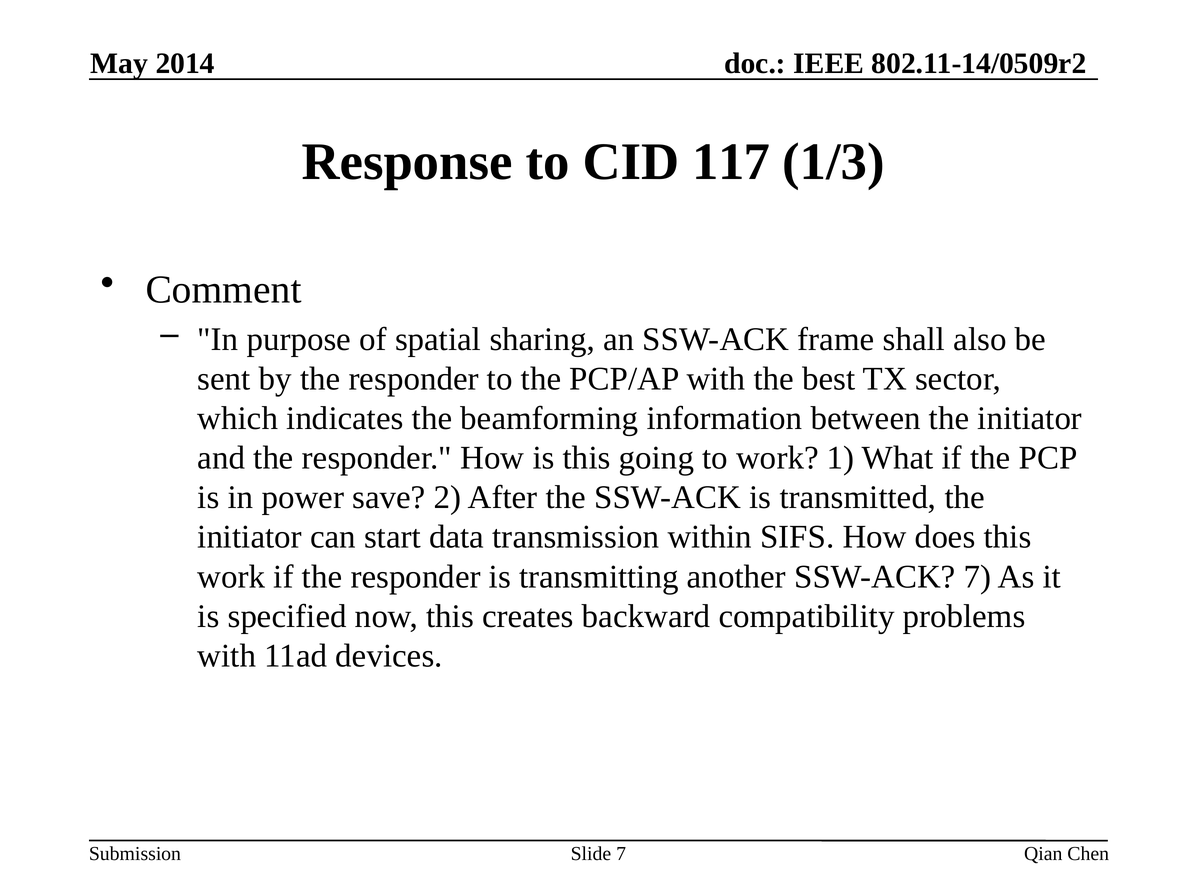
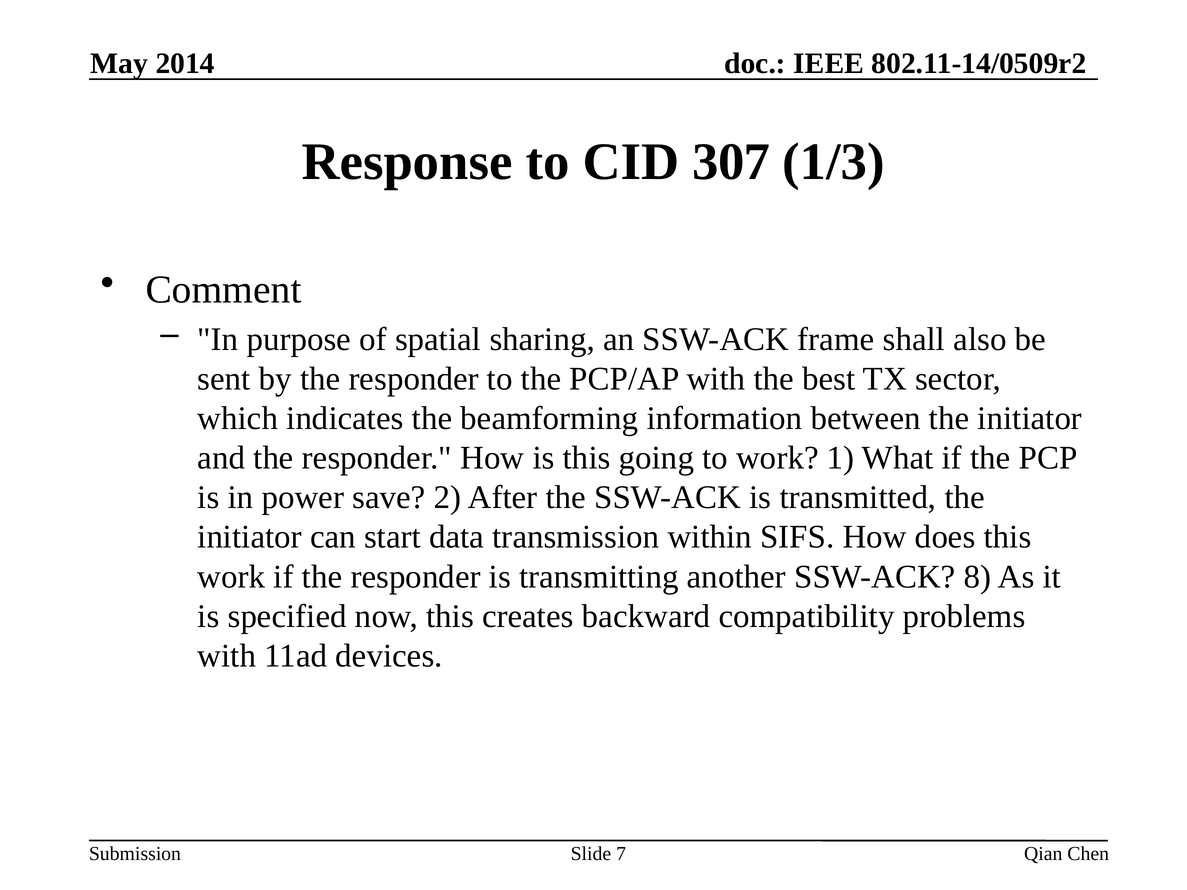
117: 117 -> 307
SSW-ACK 7: 7 -> 8
